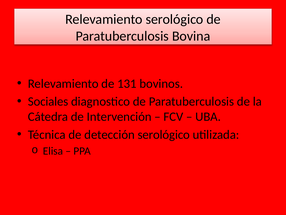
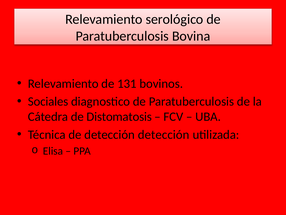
Intervención: Intervención -> Distomatosis
detección serológico: serológico -> detección
